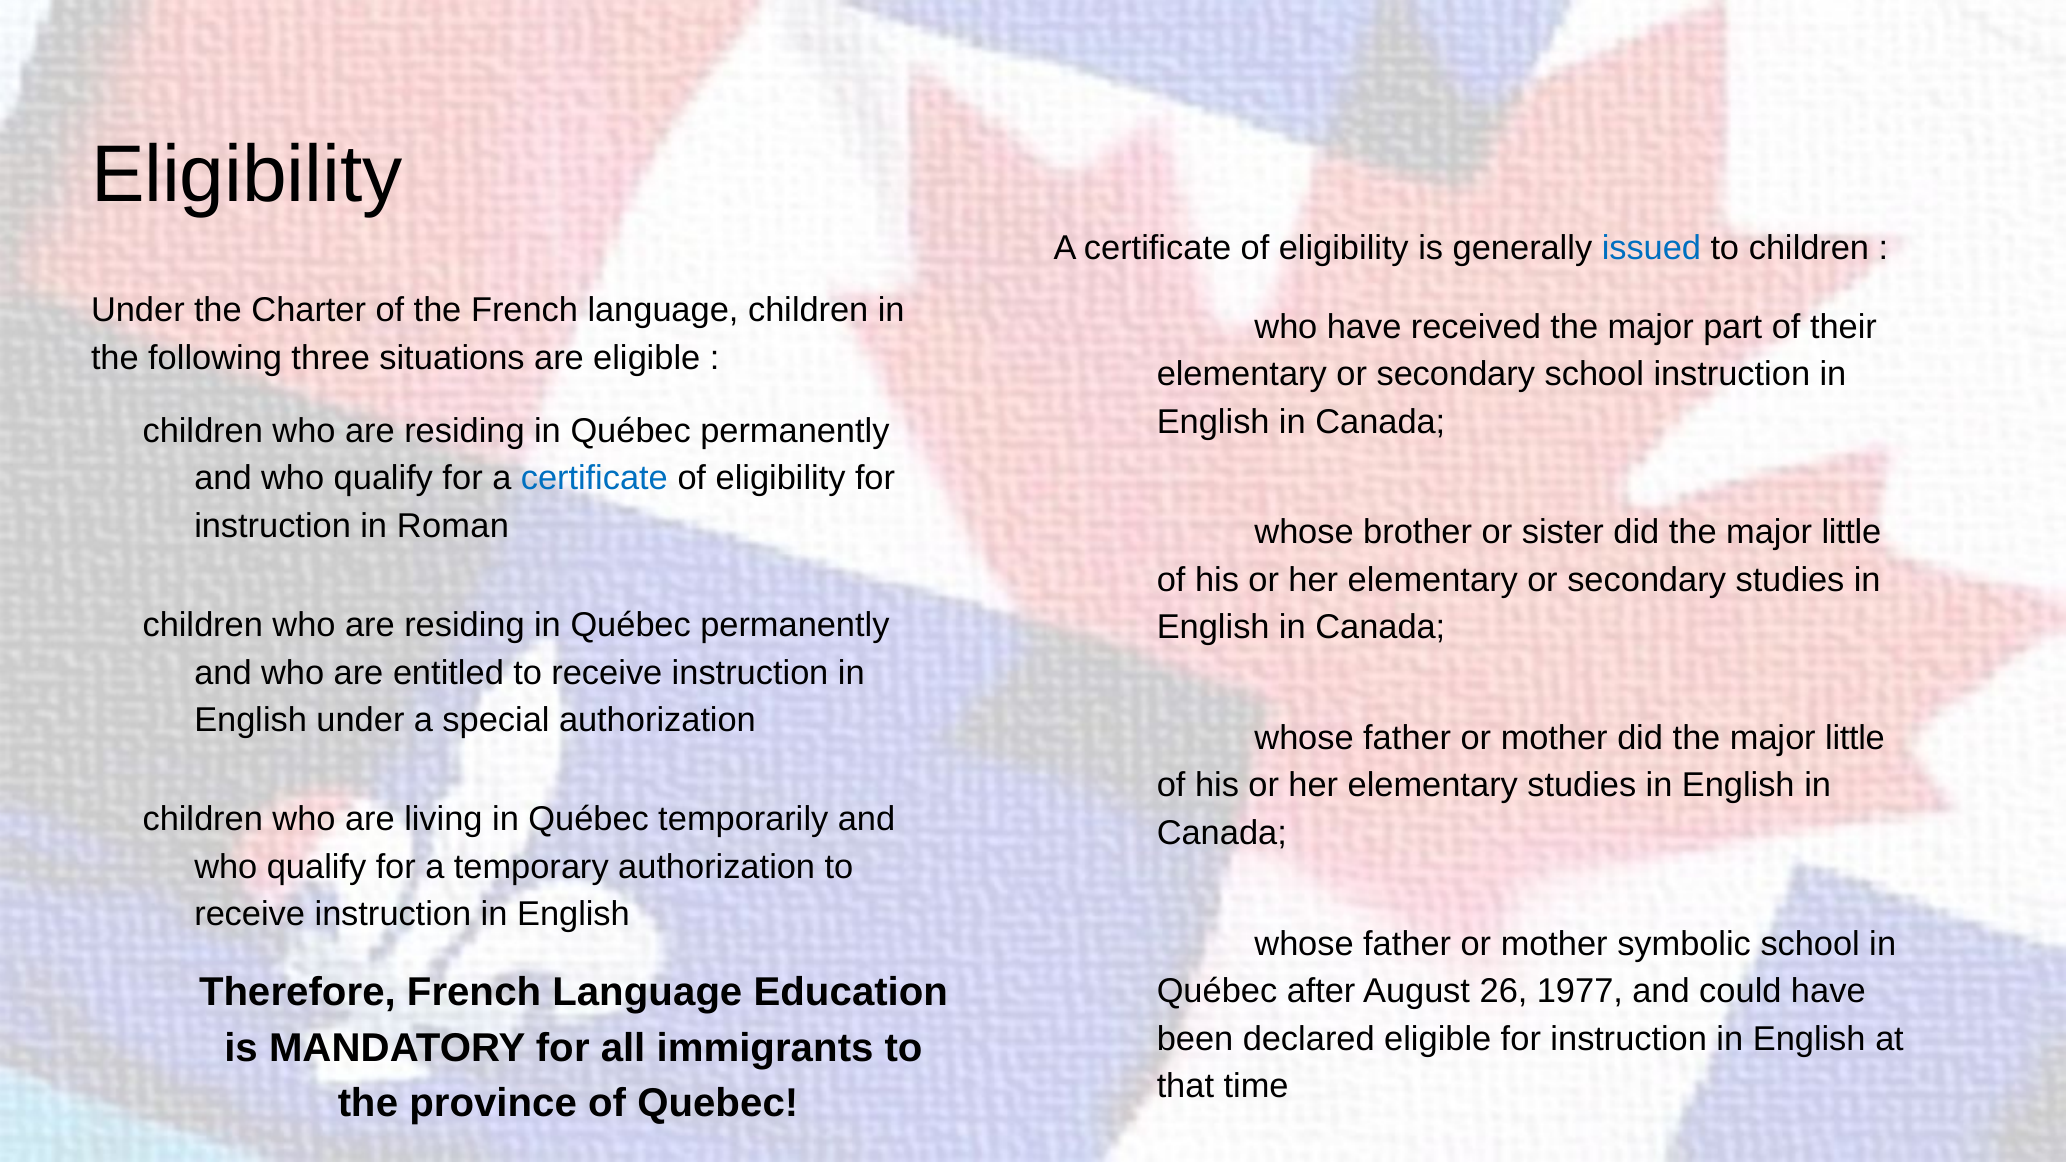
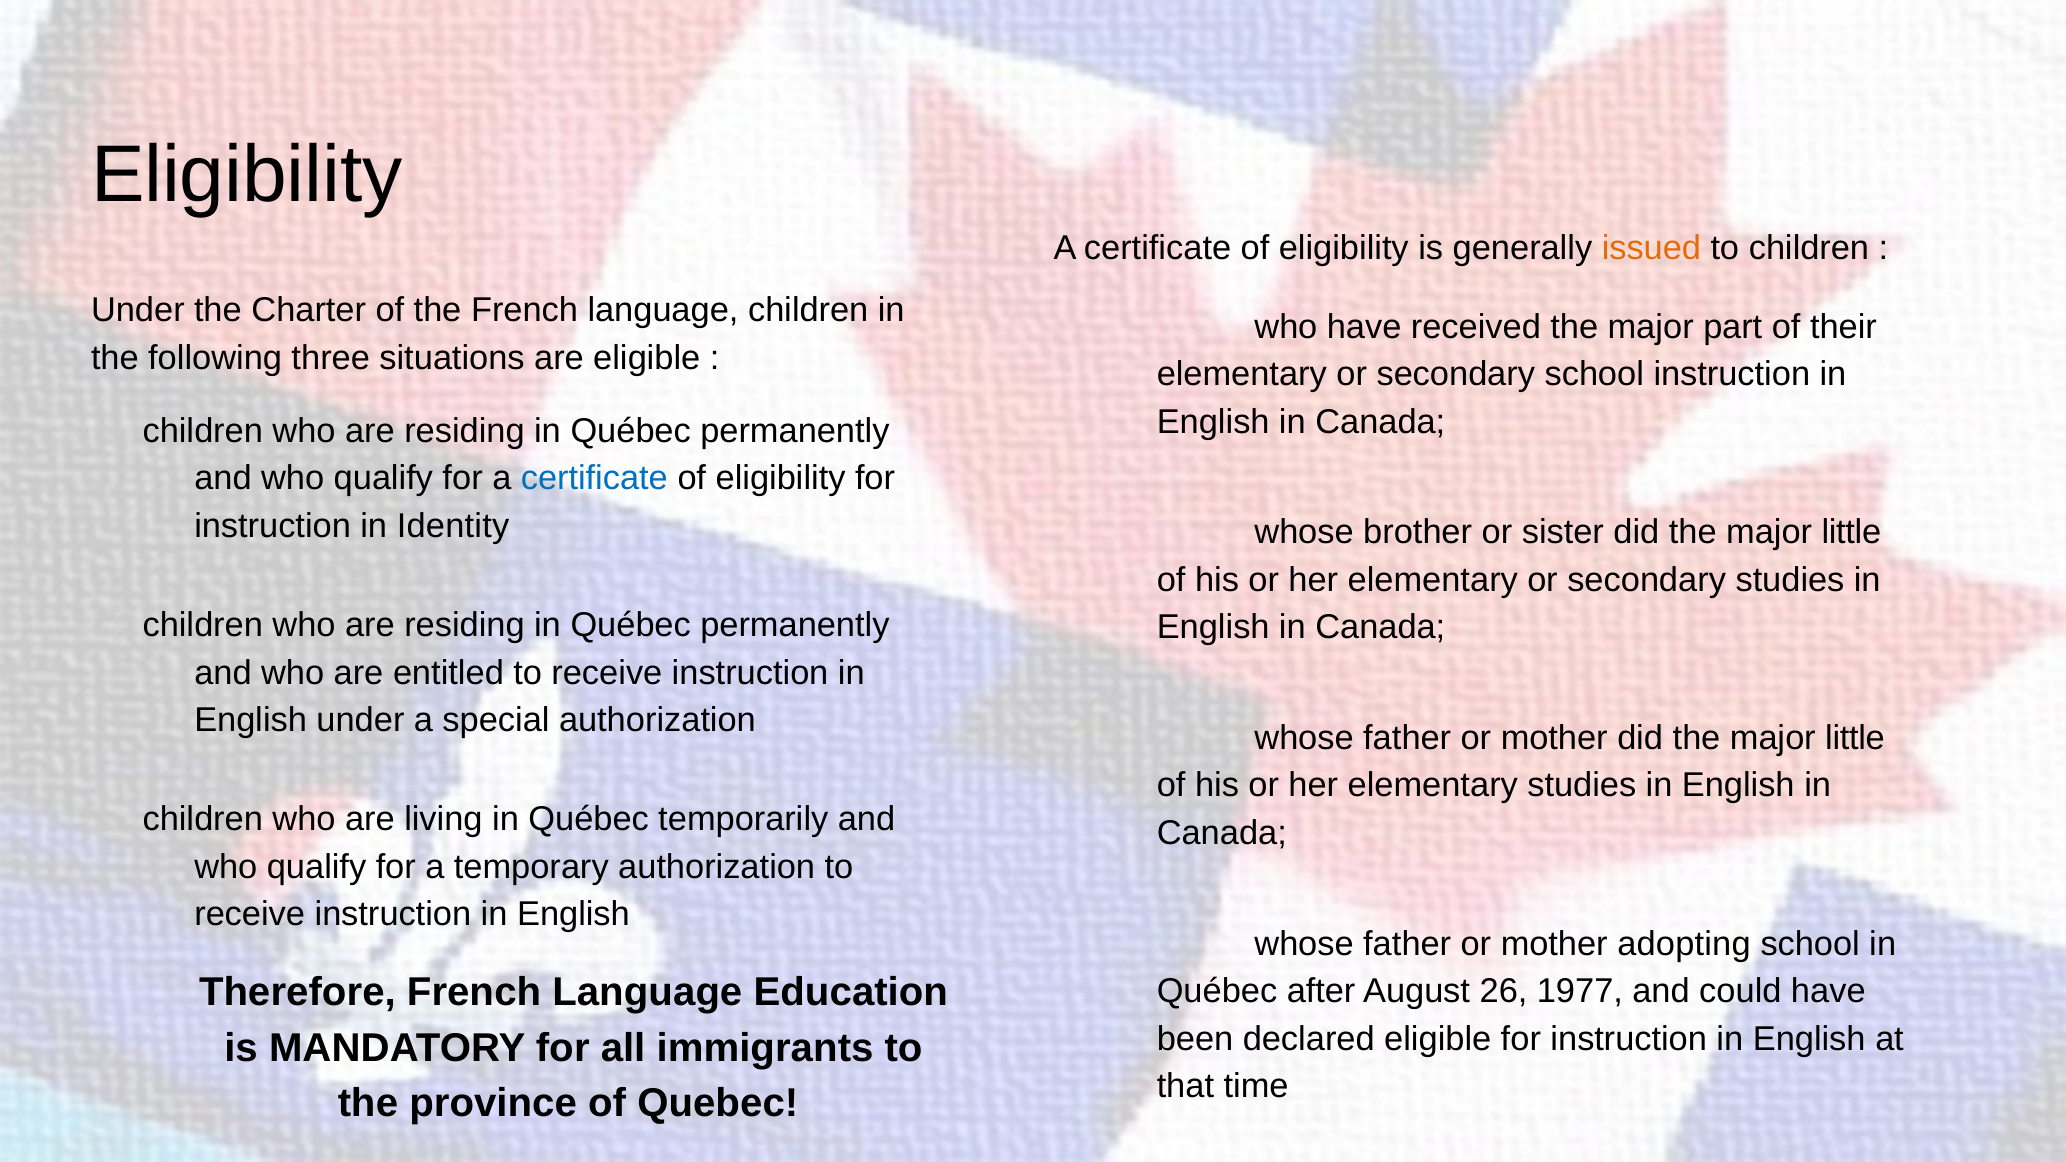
issued colour: blue -> orange
Roman: Roman -> Identity
symbolic: symbolic -> adopting
